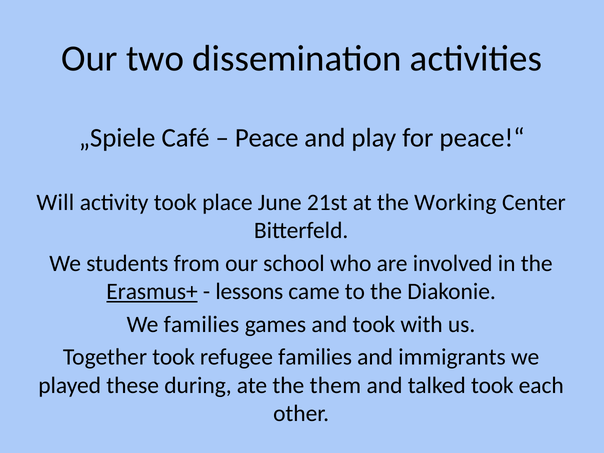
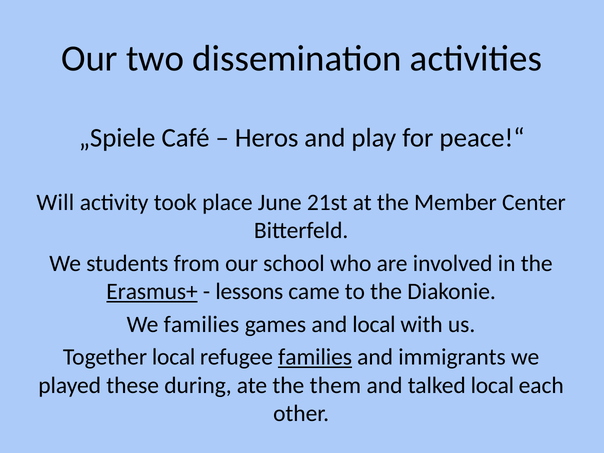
Peace: Peace -> Heros
Working: Working -> Member
and took: took -> local
Together took: took -> local
families at (315, 357) underline: none -> present
talked took: took -> local
